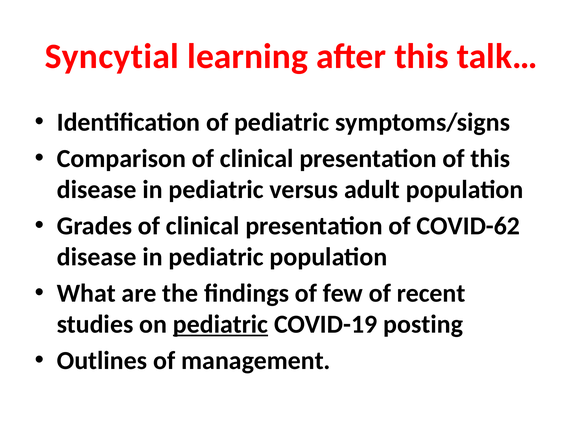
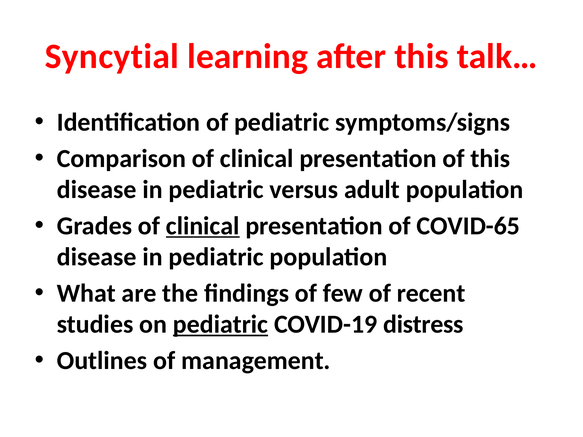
clinical at (203, 226) underline: none -> present
COVID-62: COVID-62 -> COVID-65
posting: posting -> distress
